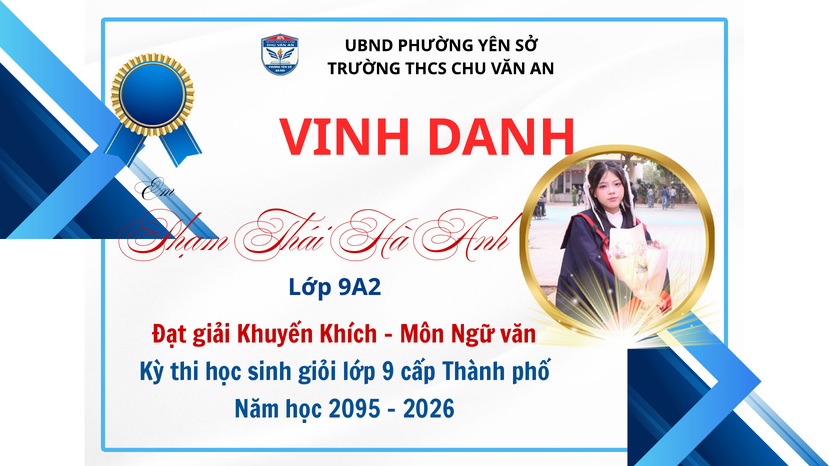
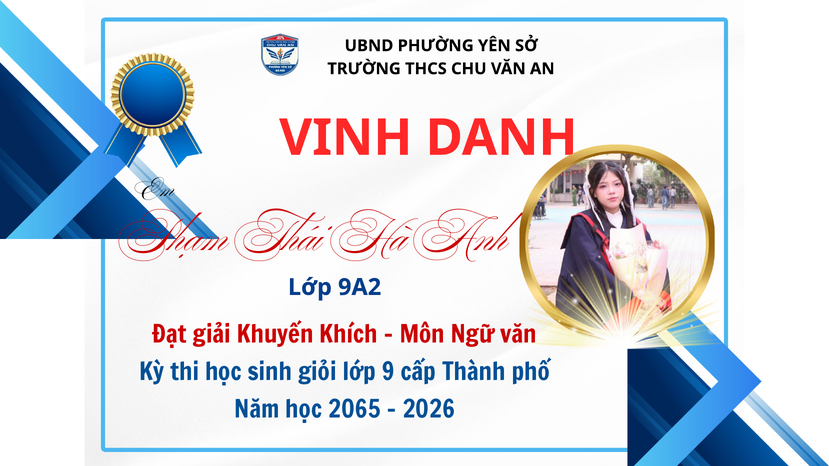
2095: 2095 -> 2065
